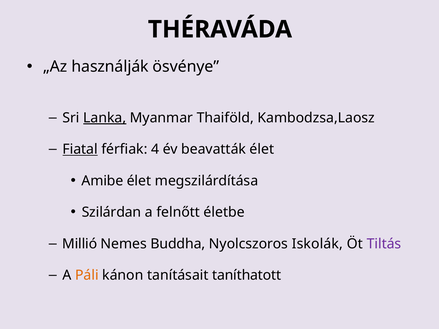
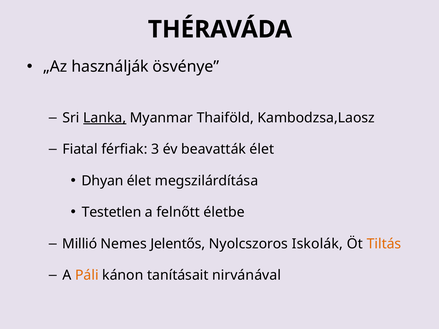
Fiatal underline: present -> none
4: 4 -> 3
Amibe: Amibe -> Dhyan
Szilárdan: Szilárdan -> Testetlen
Buddha: Buddha -> Jelentős
Tiltás colour: purple -> orange
taníthatott: taníthatott -> nirvánával
